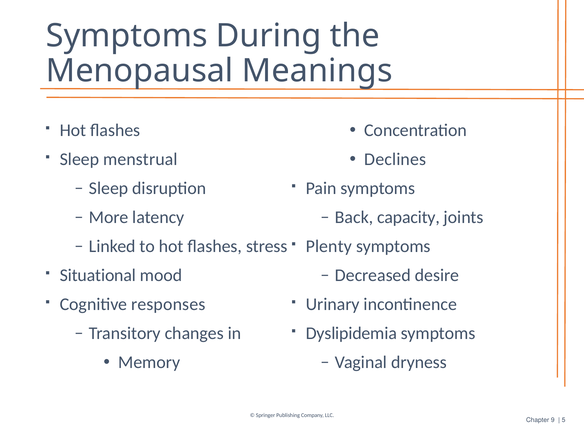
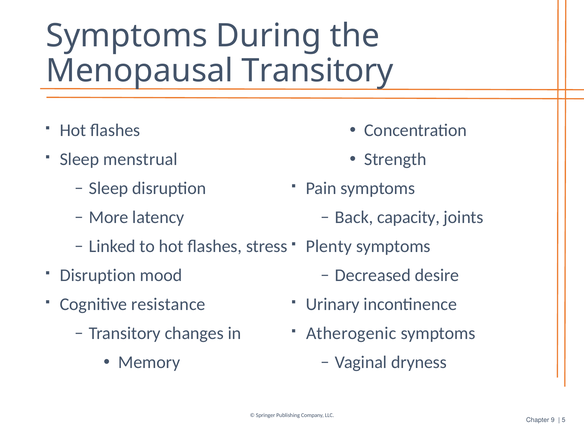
Menopausal Meanings: Meanings -> Transitory
Declines: Declines -> Strength
Situational at (98, 275): Situational -> Disruption
responses: responses -> resistance
Dyslipidemia: Dyslipidemia -> Atherogenic
